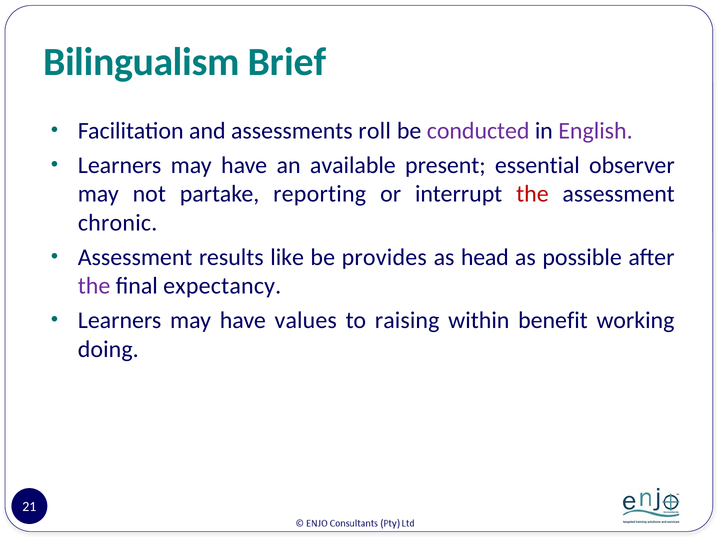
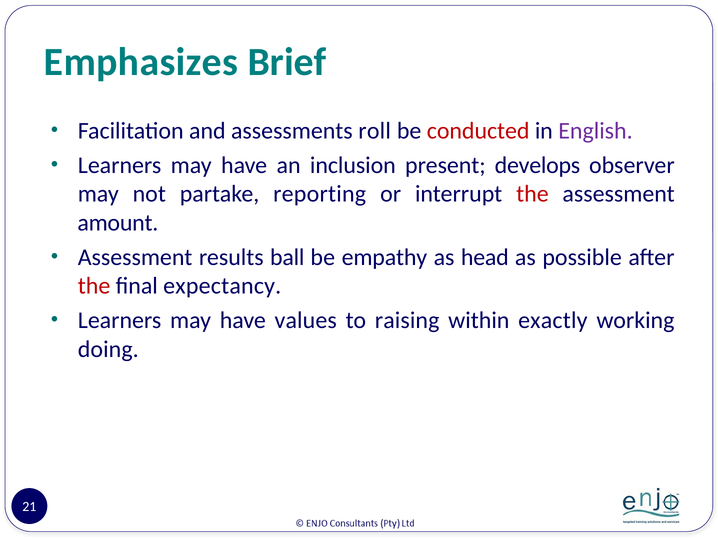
Bilingualism: Bilingualism -> Emphasizes
conducted colour: purple -> red
available: available -> inclusion
essential: essential -> develops
chronic: chronic -> amount
like: like -> ball
provides: provides -> empathy
the at (94, 286) colour: purple -> red
benefit: benefit -> exactly
